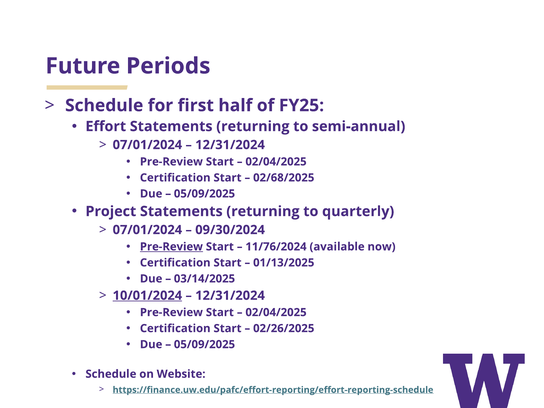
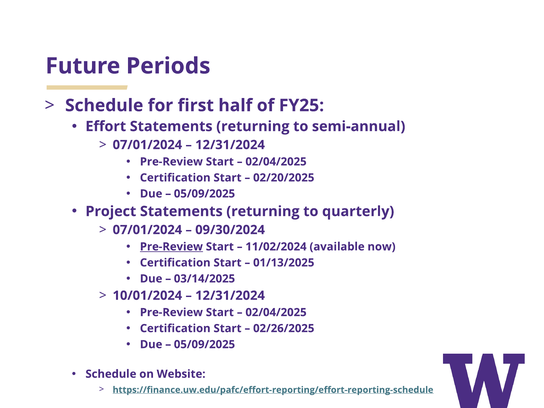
02/68/2025: 02/68/2025 -> 02/20/2025
11/76/2024: 11/76/2024 -> 11/02/2024
10/01/2024 underline: present -> none
